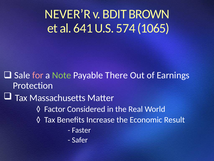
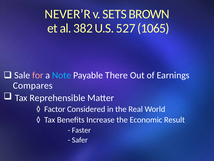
BDIT: BDIT -> SETS
641: 641 -> 382
574: 574 -> 527
Note colour: light green -> light blue
Protection: Protection -> Compares
Massachusetts: Massachusetts -> Reprehensible
